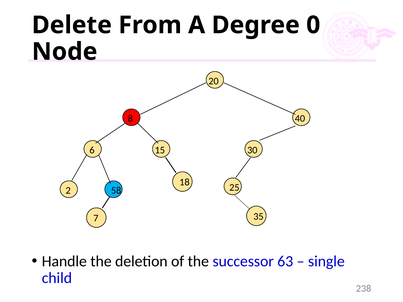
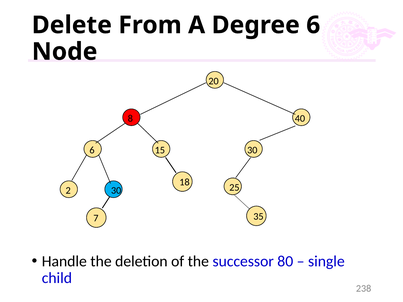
Degree 0: 0 -> 6
2 58: 58 -> 30
63: 63 -> 80
